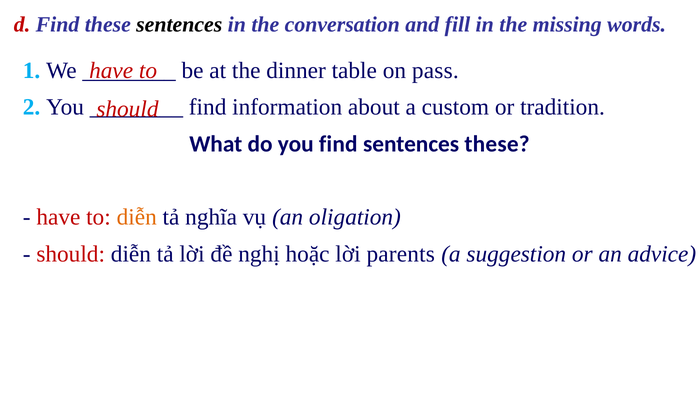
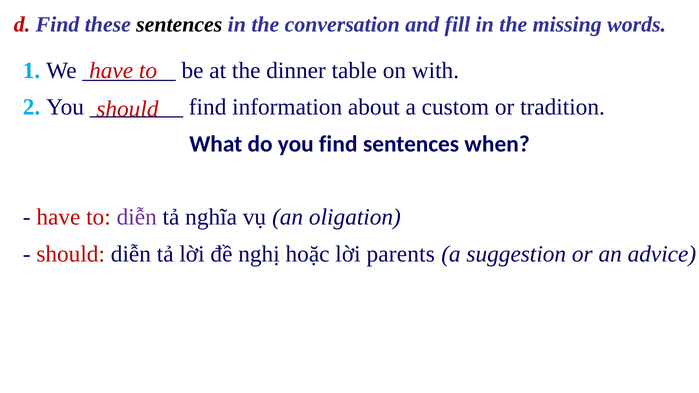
pass: pass -> with
sentences these: these -> when
diễn at (137, 217) colour: orange -> purple
